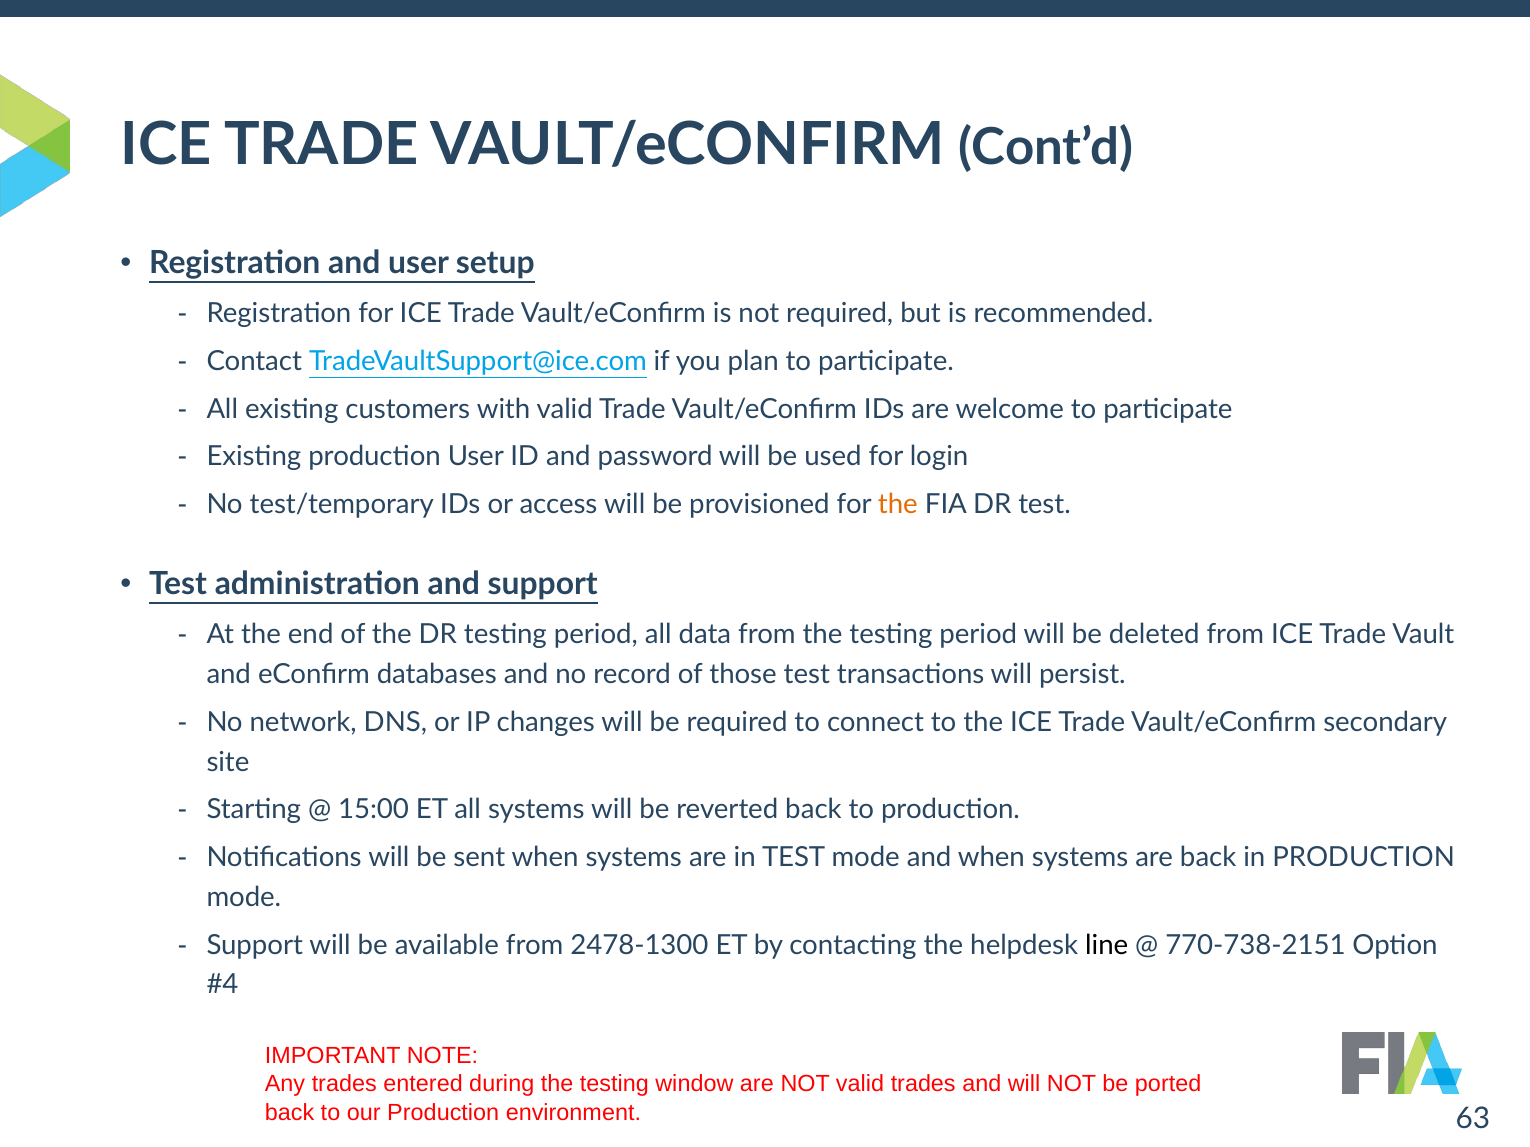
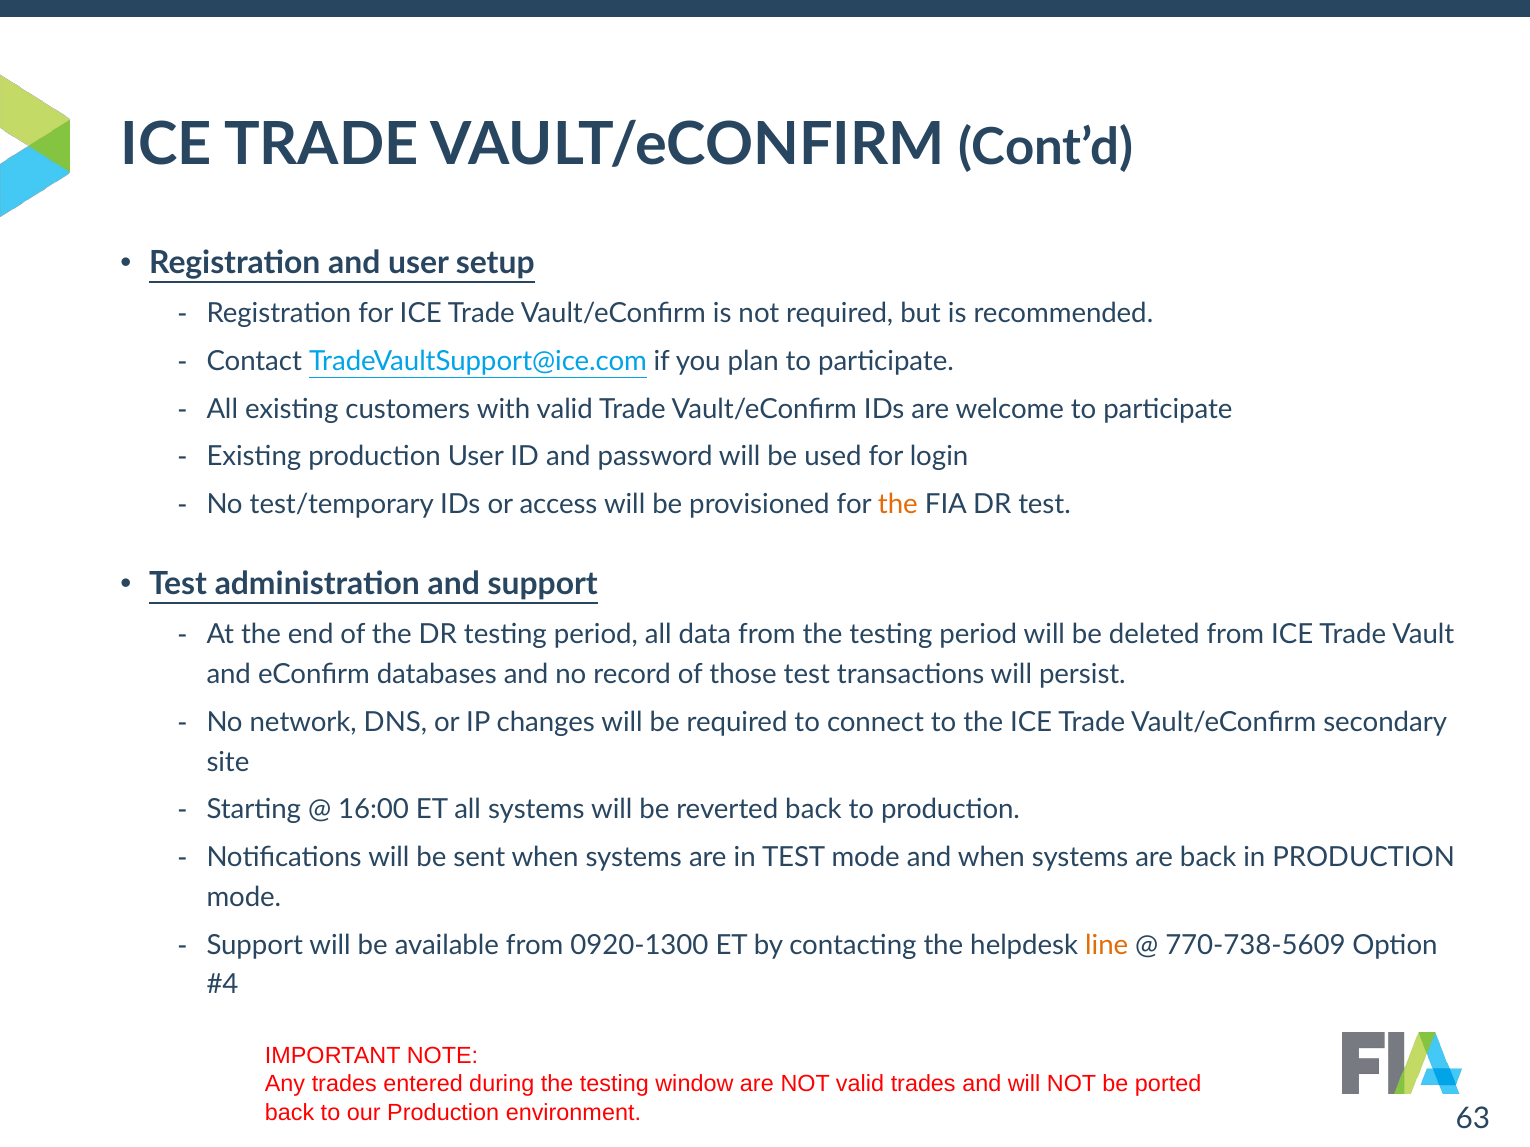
15:00: 15:00 -> 16:00
2478-1300: 2478-1300 -> 0920-1300
line colour: black -> orange
770-738-2151: 770-738-2151 -> 770-738-5609
